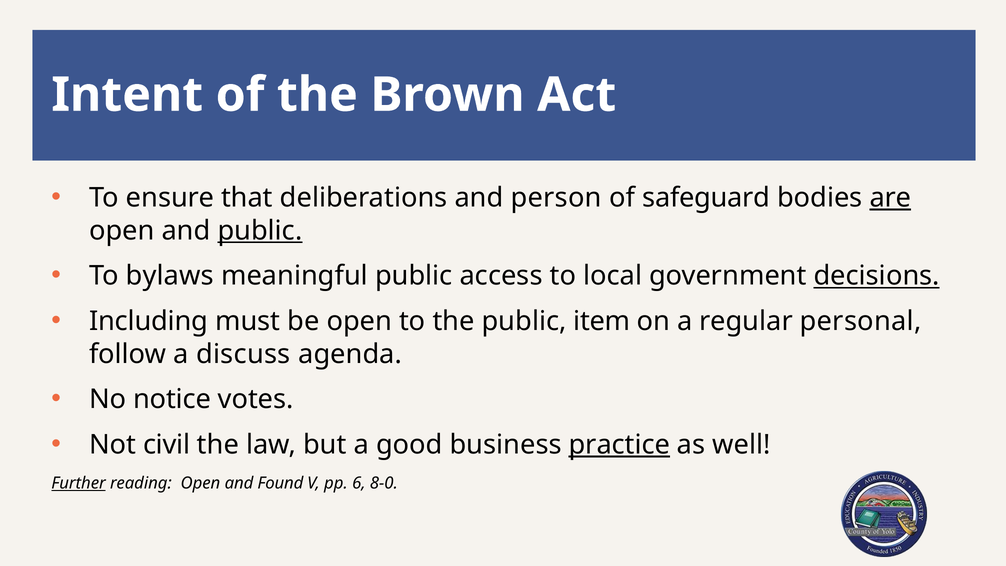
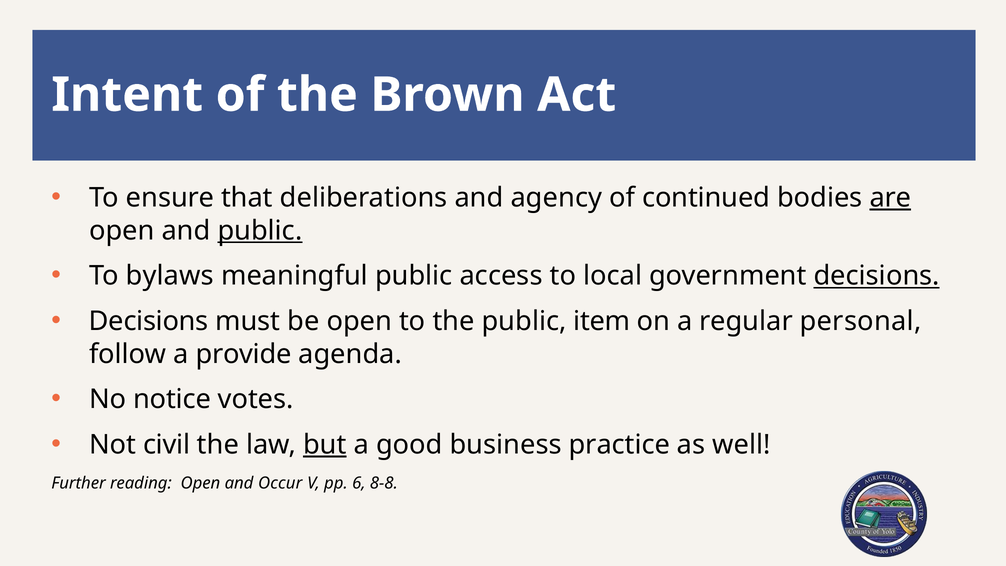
person: person -> agency
safeguard: safeguard -> continued
Including at (149, 321): Including -> Decisions
discuss: discuss -> provide
but underline: none -> present
practice underline: present -> none
Further underline: present -> none
Found: Found -> Occur
8-0: 8-0 -> 8-8
